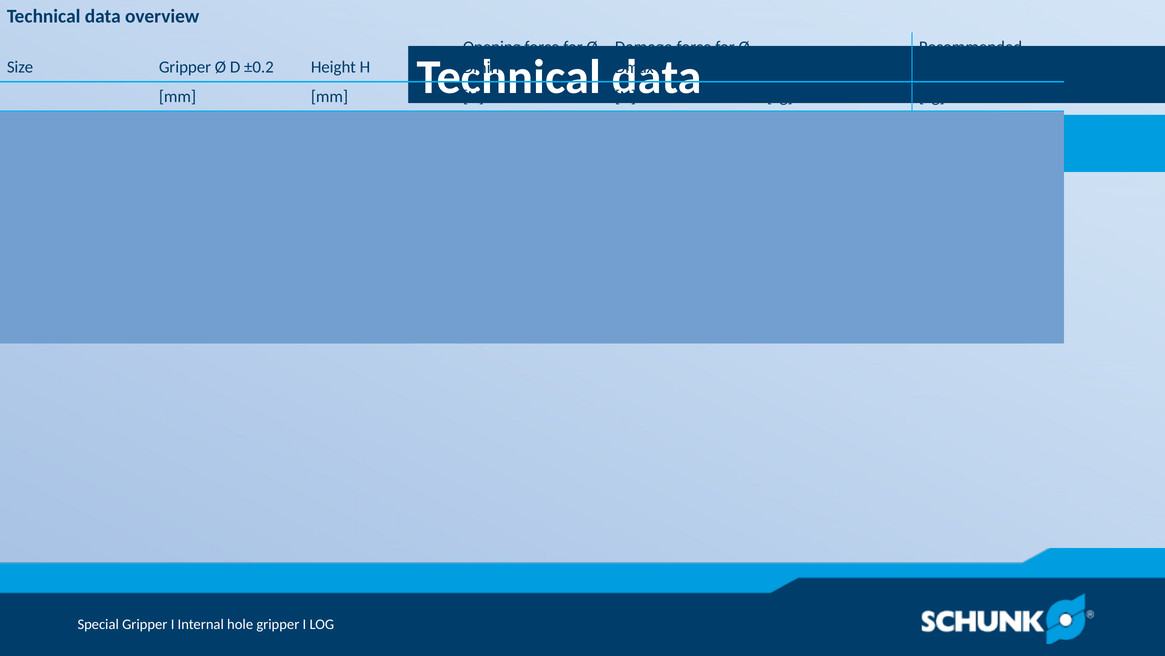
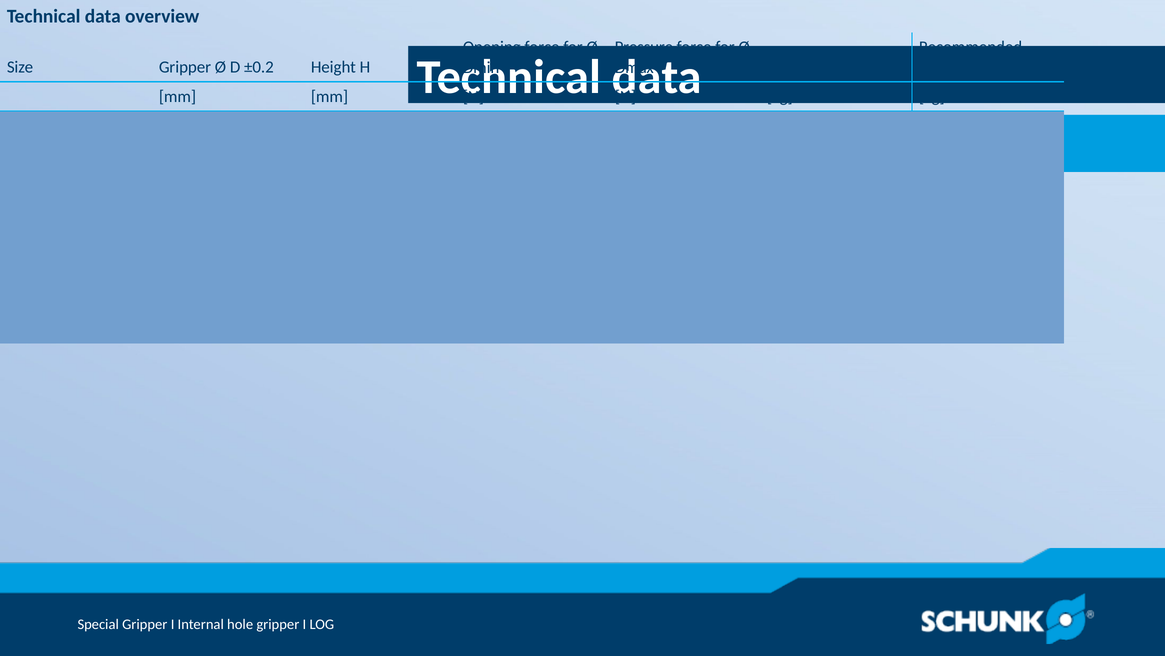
Damage: Damage -> Pressure
